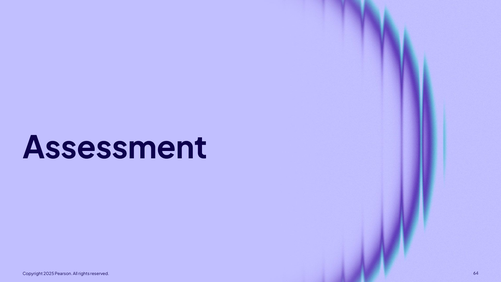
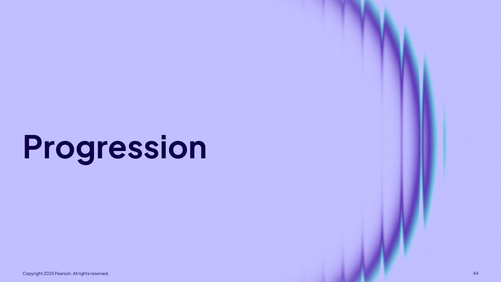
Assessment: Assessment -> Progression
